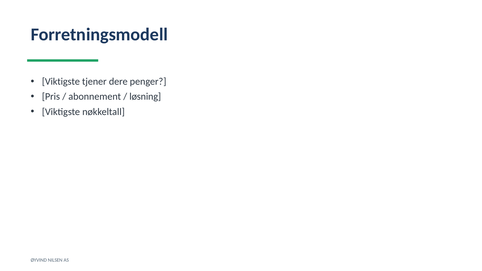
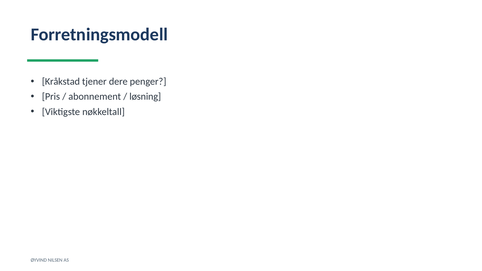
Viktigste at (61, 82): Viktigste -> Kråkstad
